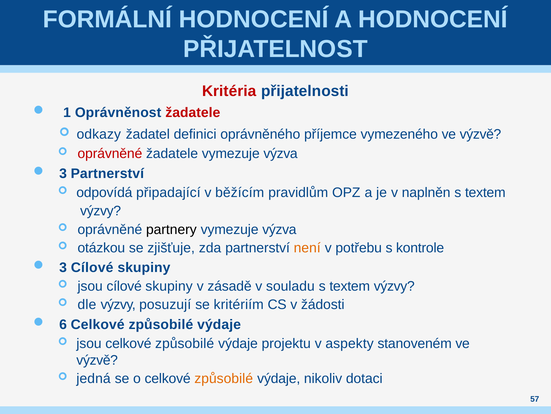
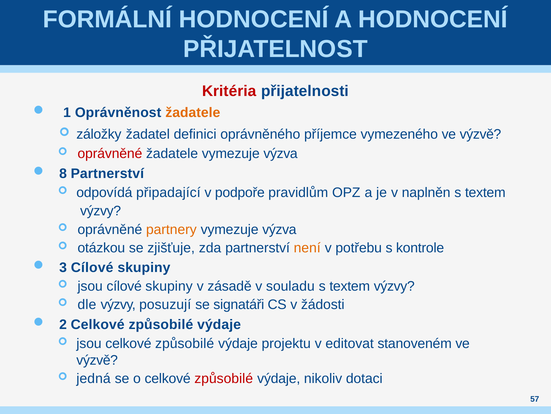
žadatele at (193, 112) colour: red -> orange
odkazy: odkazy -> záložky
3 at (63, 173): 3 -> 8
běžícím: běžícím -> podpoře
partnery colour: black -> orange
kritériím: kritériím -> signatáři
6: 6 -> 2
aspekty: aspekty -> editovat
způsobilé at (224, 378) colour: orange -> red
